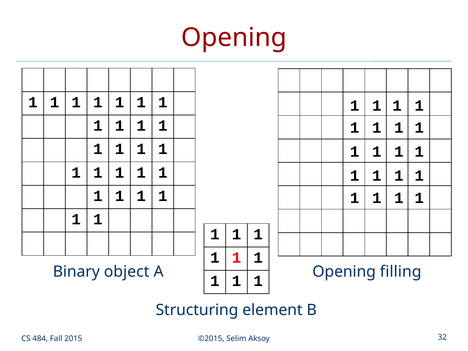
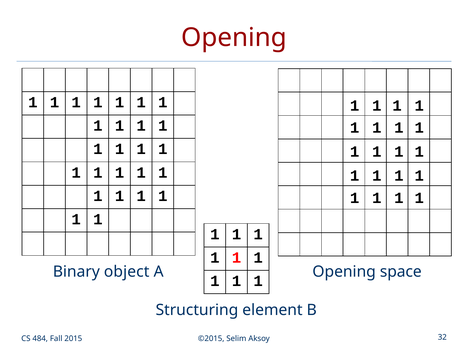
filling: filling -> space
